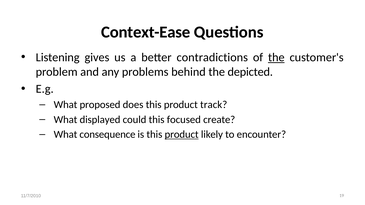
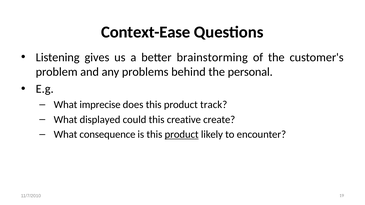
contradictions: contradictions -> brainstorming
the at (276, 57) underline: present -> none
depicted: depicted -> personal
proposed: proposed -> imprecise
focused: focused -> creative
